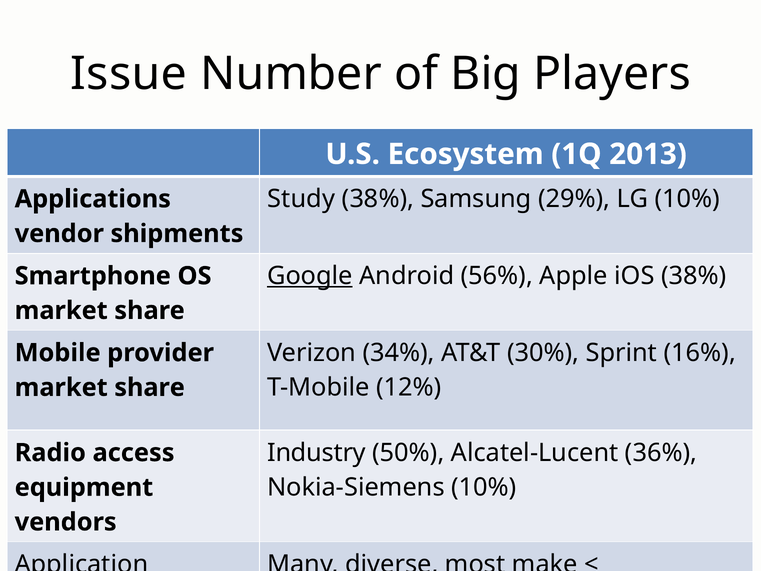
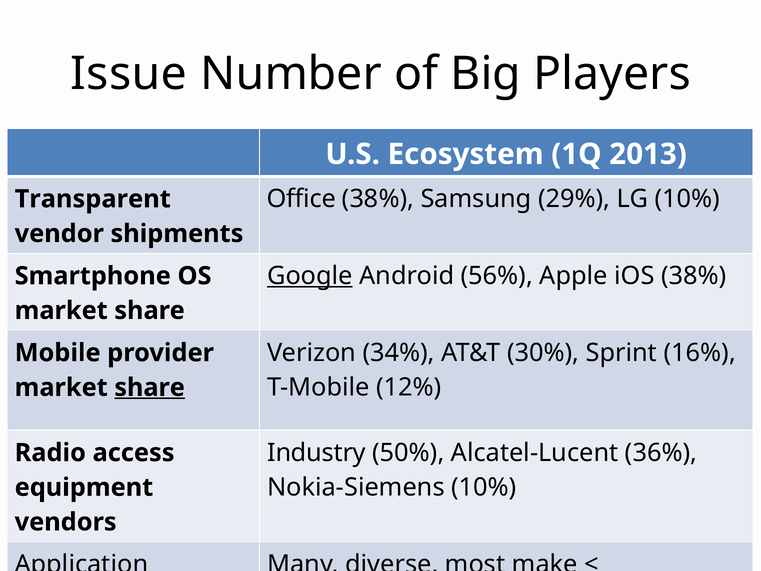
Study: Study -> Office
Applications: Applications -> Transparent
share at (150, 387) underline: none -> present
